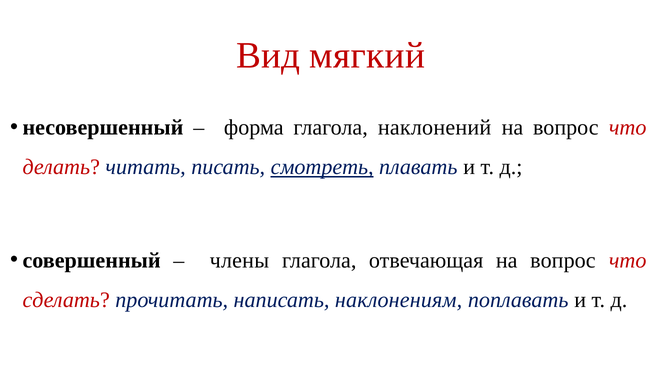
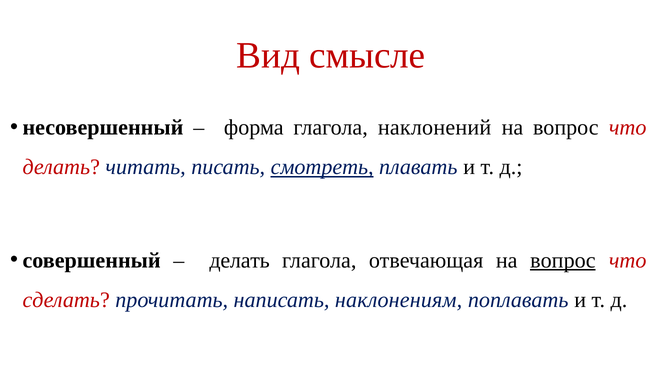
мягкий: мягкий -> смысле
члены at (239, 261): члены -> делать
вопрос at (563, 261) underline: none -> present
